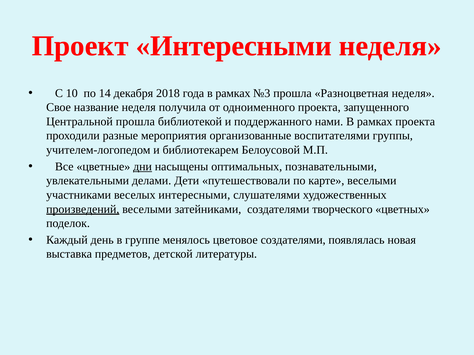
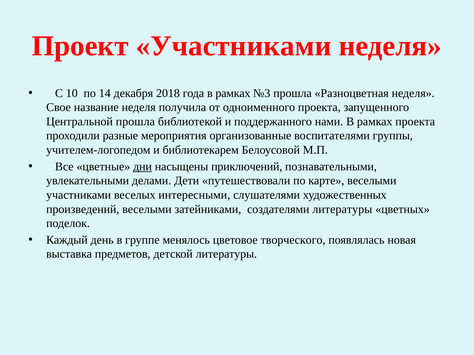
Проект Интересными: Интересными -> Участниками
оптимальных: оптимальных -> приключений
произведений underline: present -> none
создателями творческого: творческого -> литературы
цветовое создателями: создателями -> творческого
